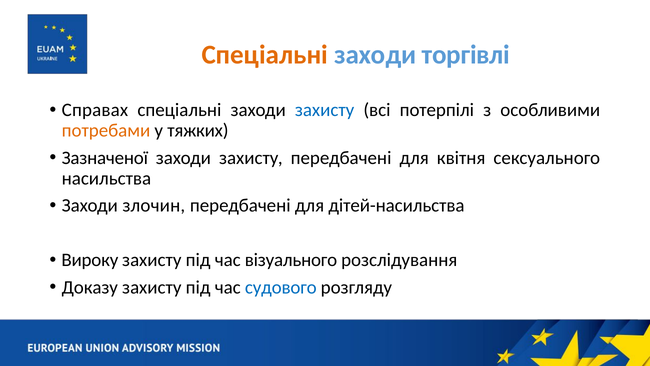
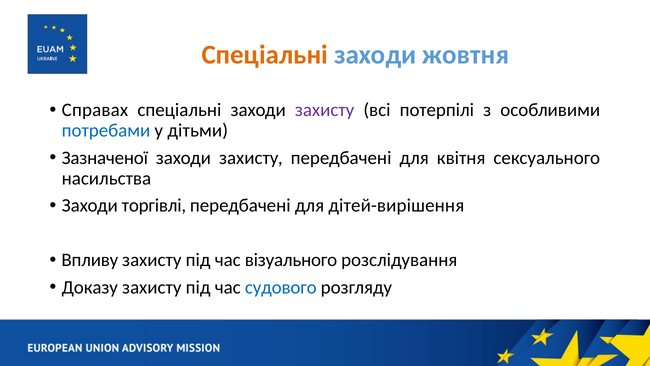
торгівлі: торгівлі -> жовтня
захисту at (325, 110) colour: blue -> purple
потребами colour: orange -> blue
тяжких: тяжких -> дітьми
злочин: злочин -> торгівлі
дітей-насильства: дітей-насильства -> дітей-вирішення
Вироку: Вироку -> Впливу
